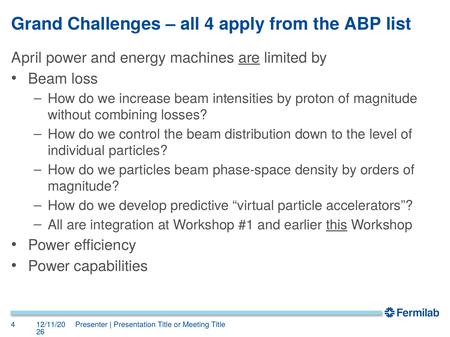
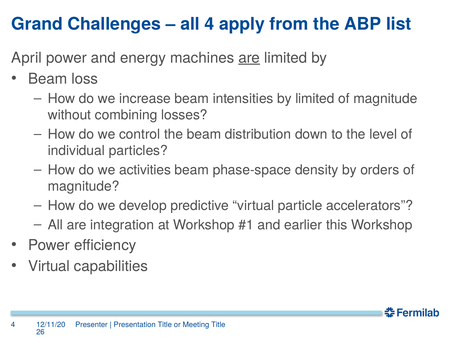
by proton: proton -> limited
we particles: particles -> activities
this underline: present -> none
Power at (49, 267): Power -> Virtual
